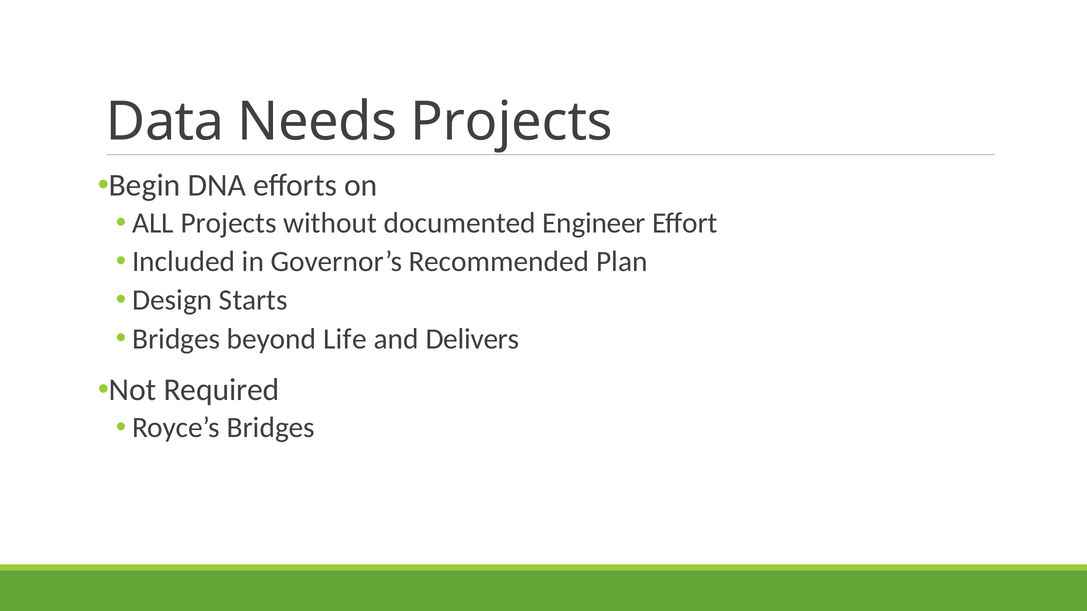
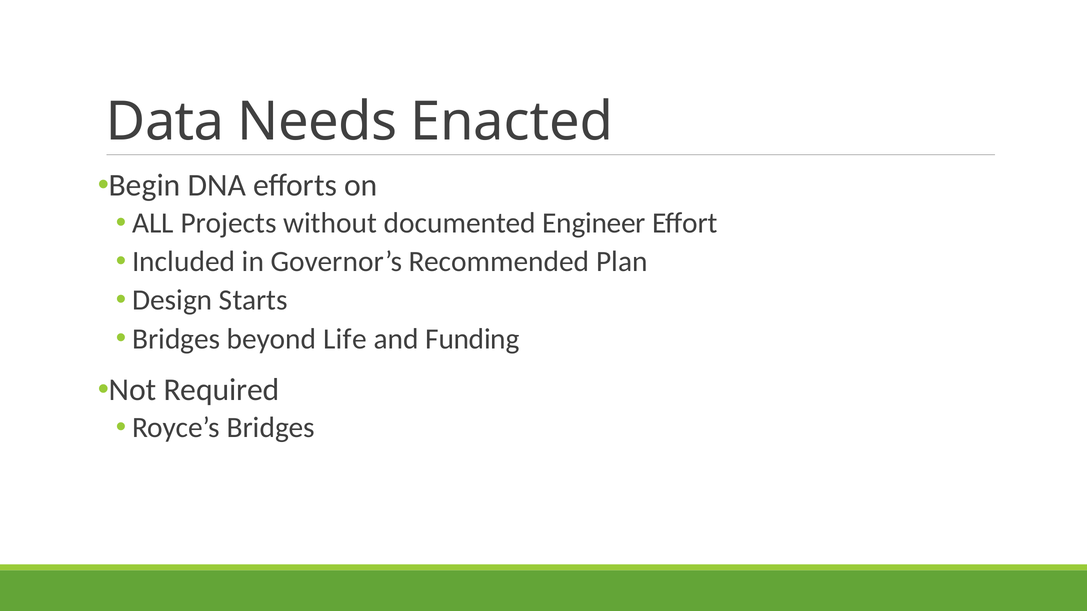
Needs Projects: Projects -> Enacted
Delivers: Delivers -> Funding
